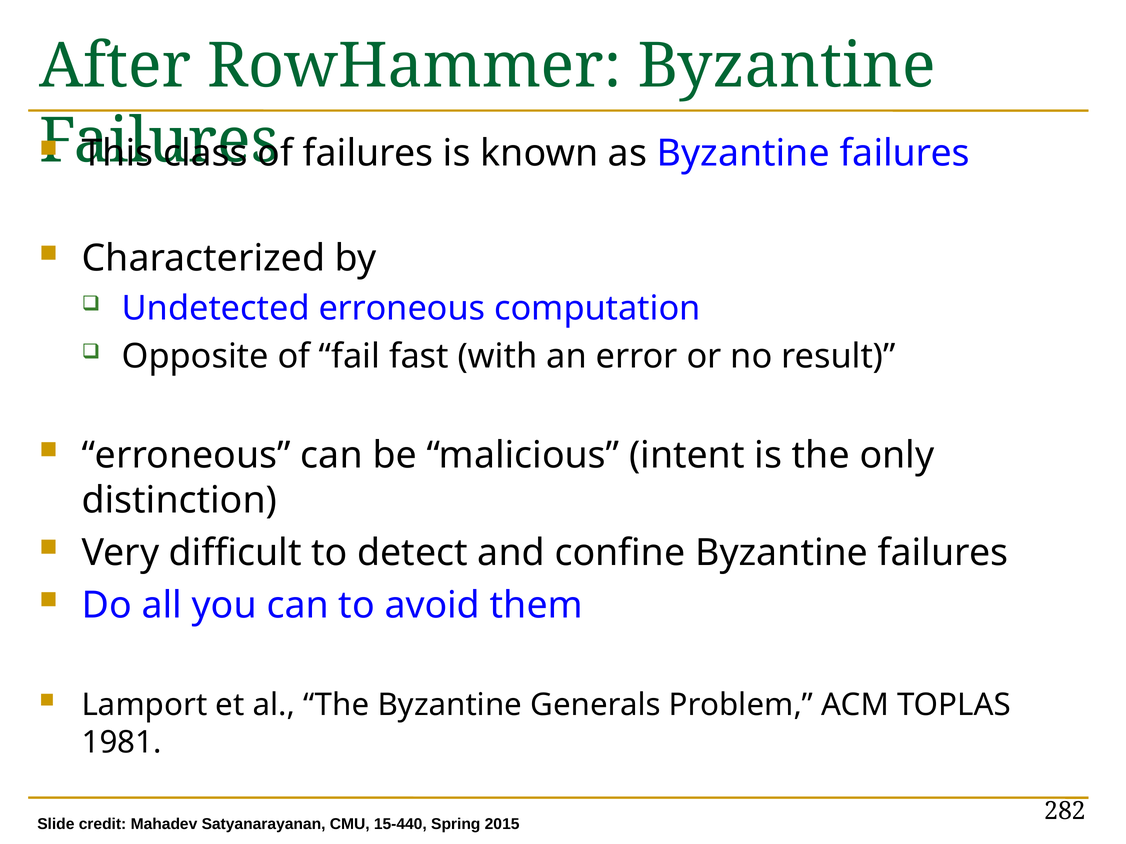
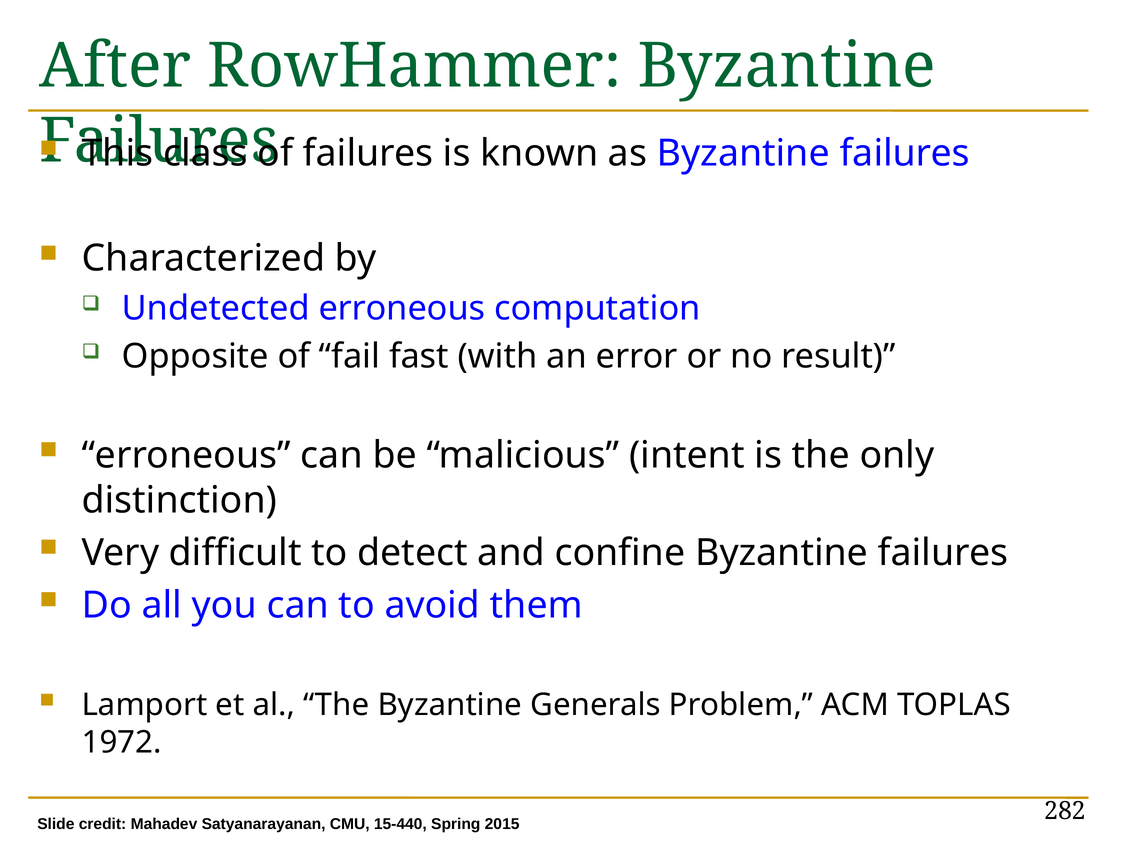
1981: 1981 -> 1972
